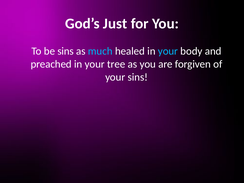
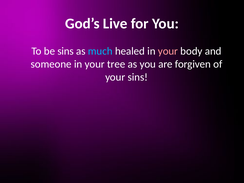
Just: Just -> Live
your at (168, 51) colour: light blue -> pink
preached: preached -> someone
